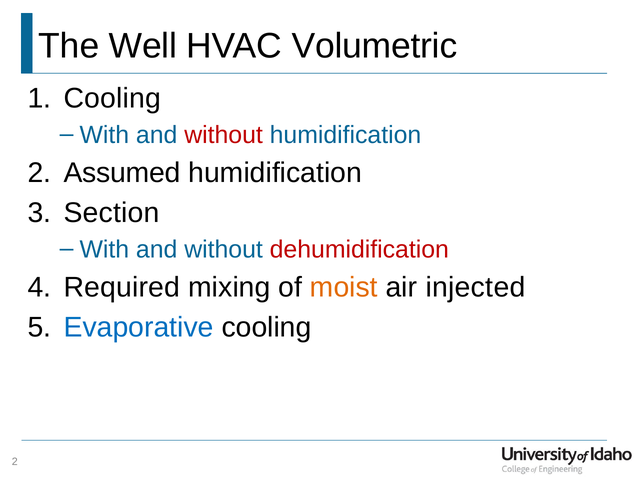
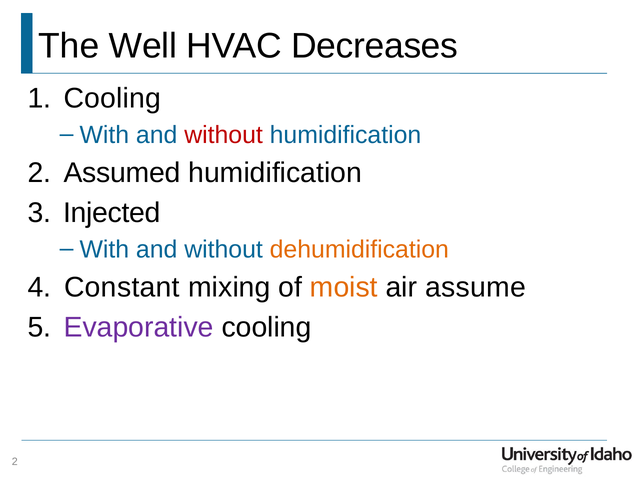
Volumetric: Volumetric -> Decreases
Section: Section -> Injected
dehumidification colour: red -> orange
Required: Required -> Constant
injected: injected -> assume
Evaporative colour: blue -> purple
